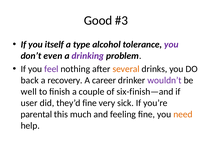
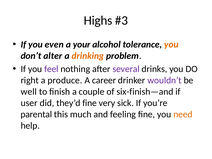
Good: Good -> Highs
itself: itself -> even
type: type -> your
you at (171, 44) colour: purple -> orange
even: even -> alter
drinking colour: purple -> orange
several colour: orange -> purple
back: back -> right
recovery: recovery -> produce
